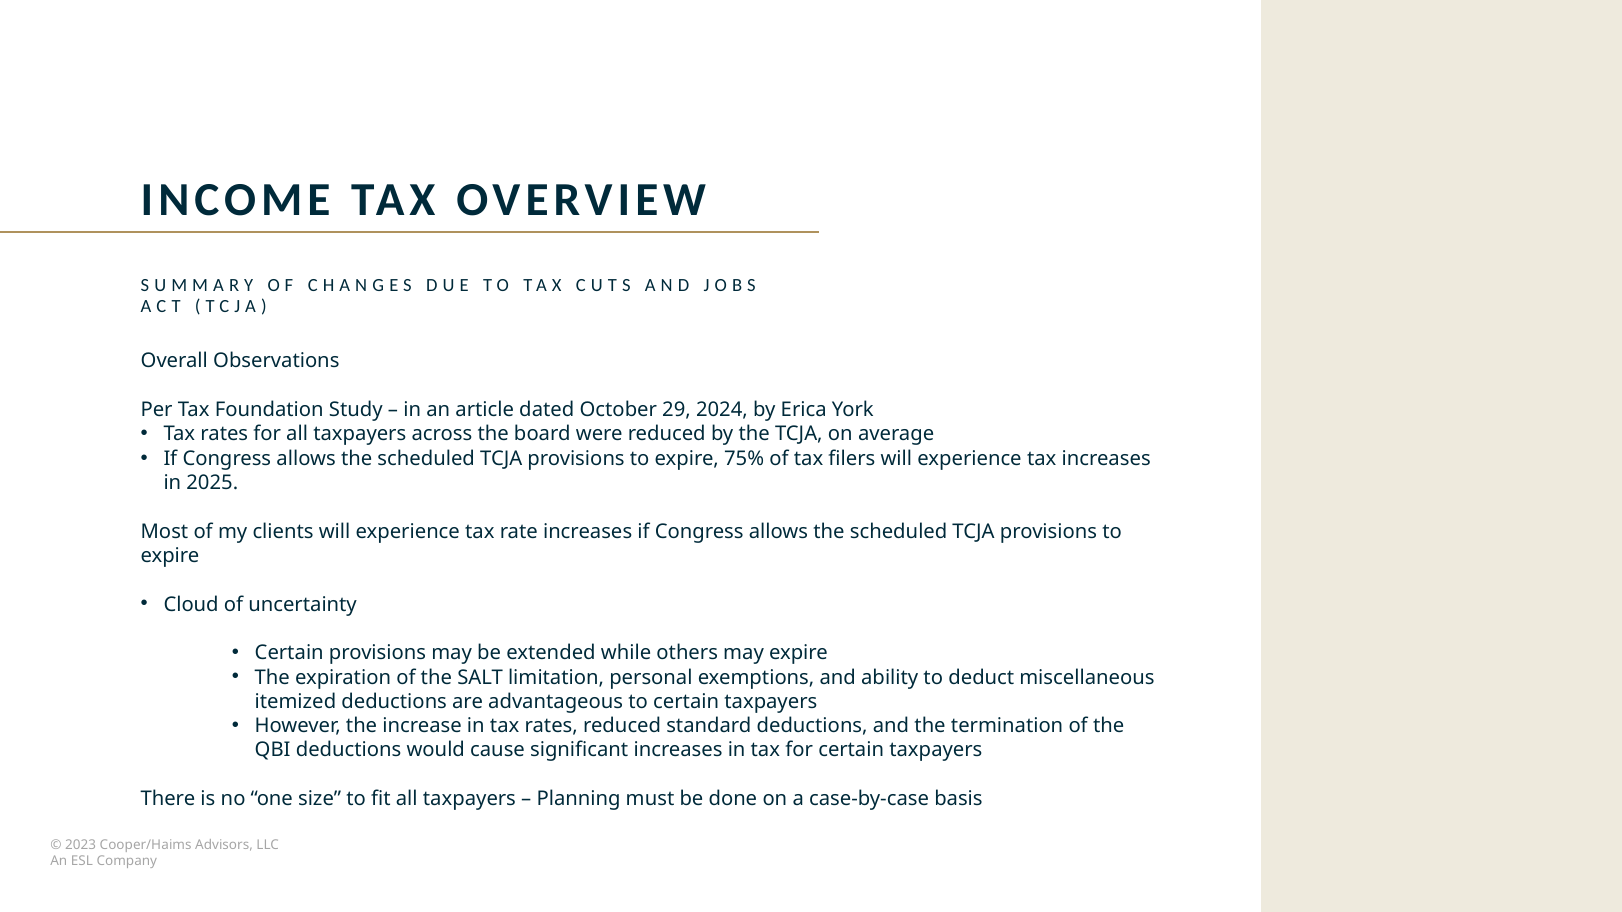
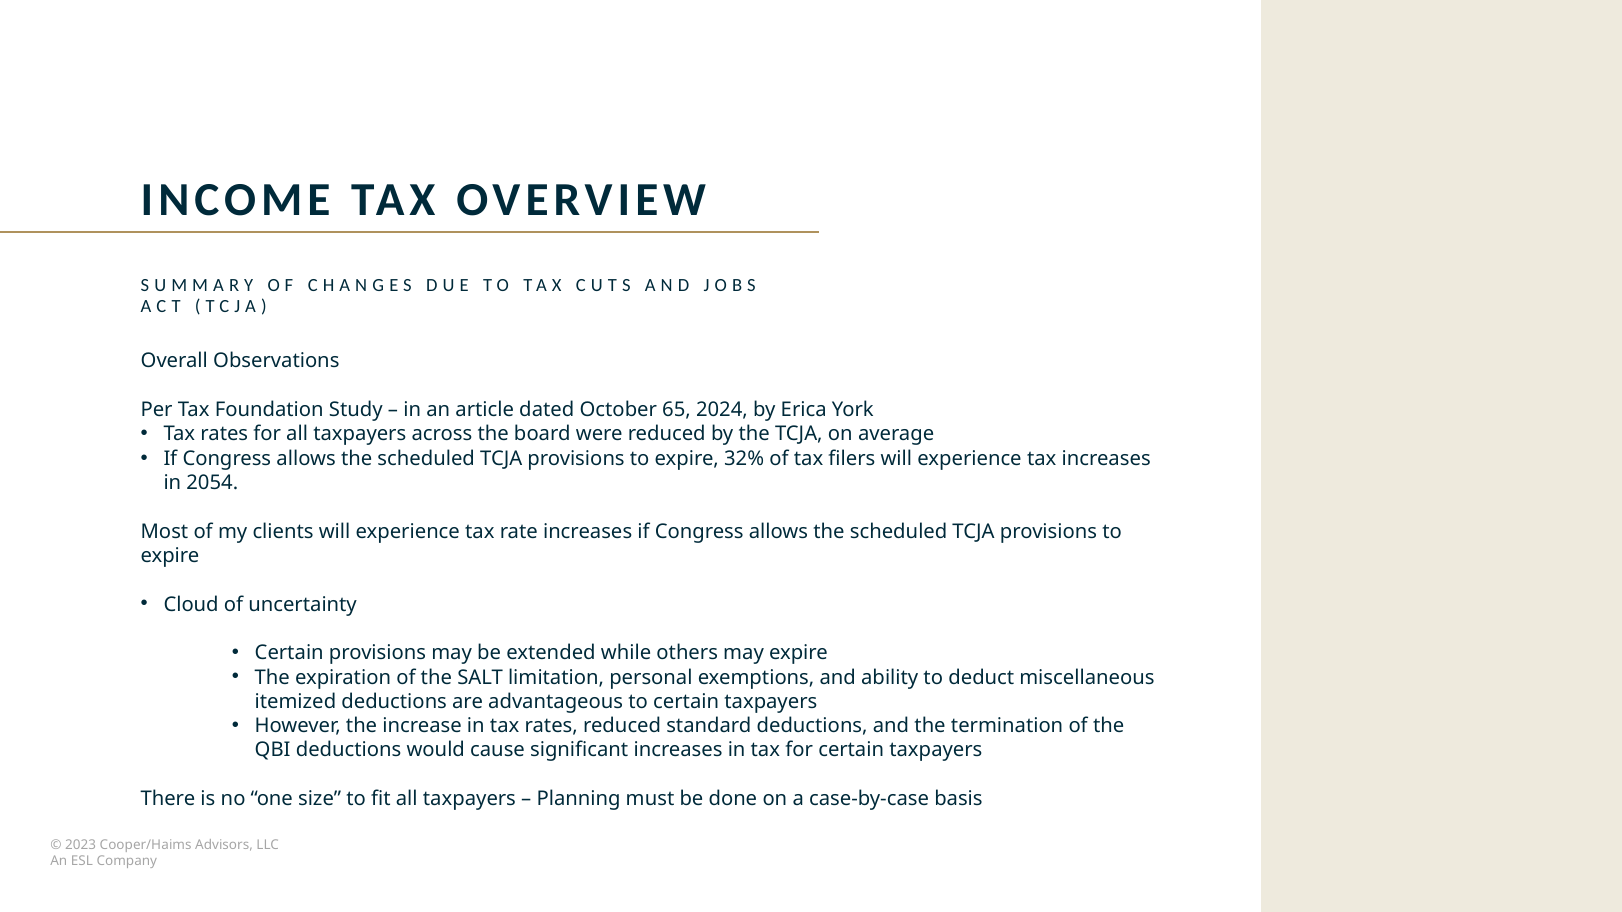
29: 29 -> 65
75%: 75% -> 32%
2025: 2025 -> 2054
